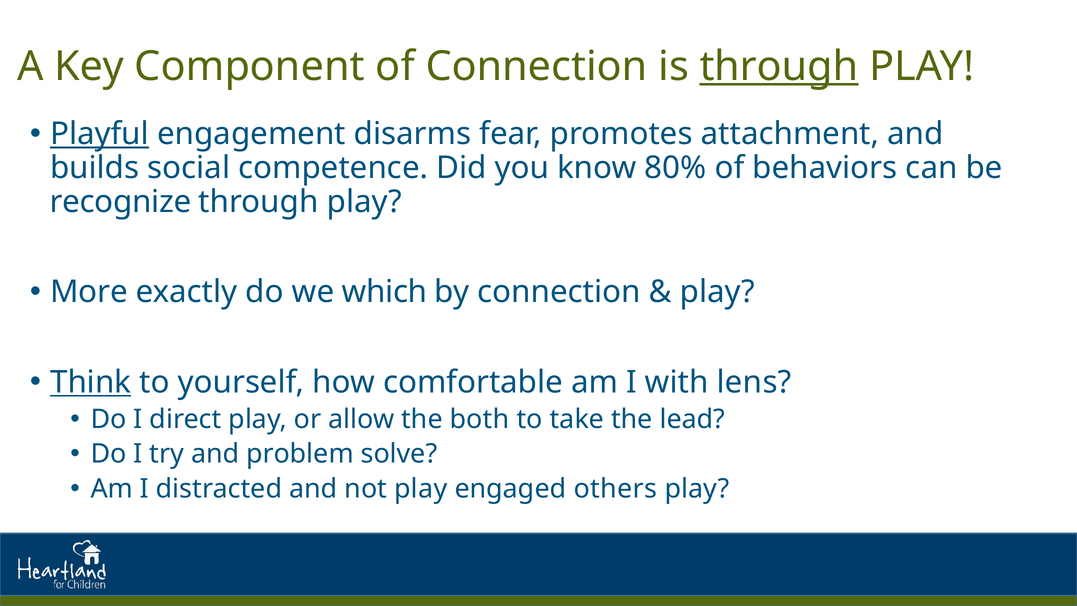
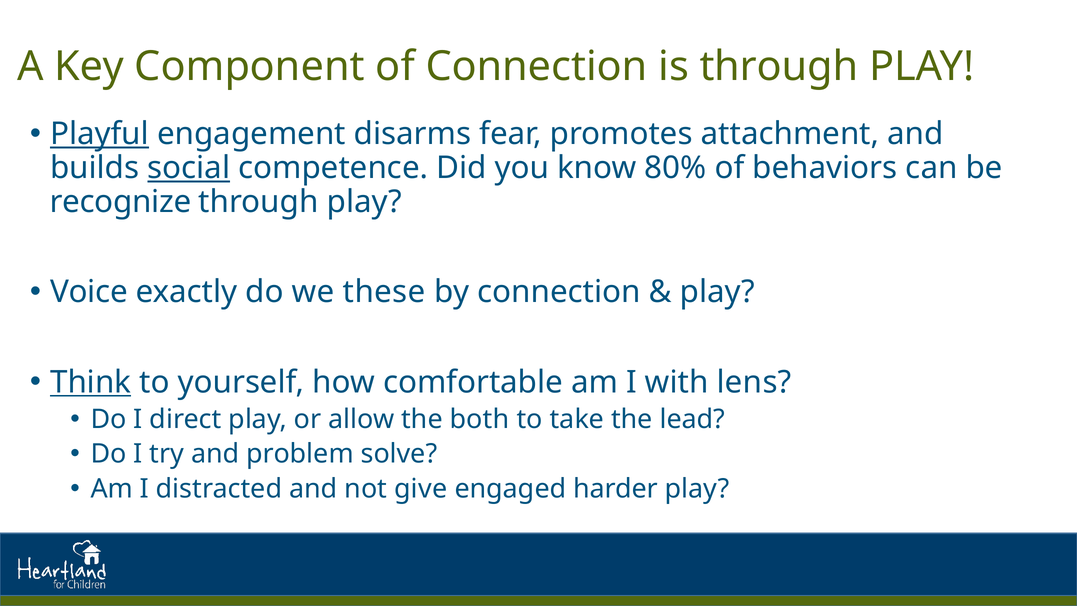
through at (779, 66) underline: present -> none
social underline: none -> present
More: More -> Voice
which: which -> these
not play: play -> give
others: others -> harder
